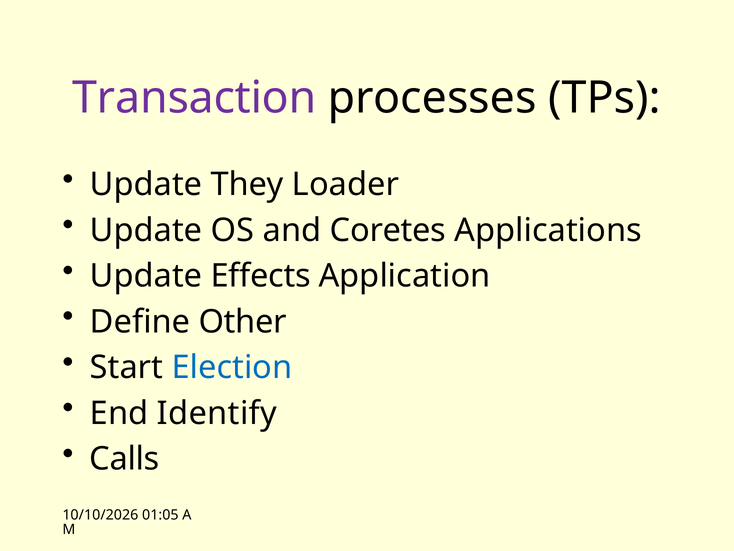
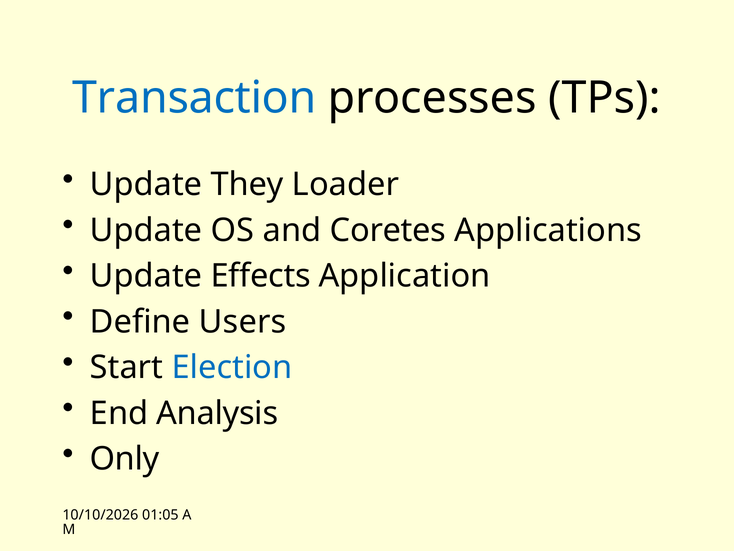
Transaction colour: purple -> blue
Other: Other -> Users
Identify: Identify -> Analysis
Calls: Calls -> Only
